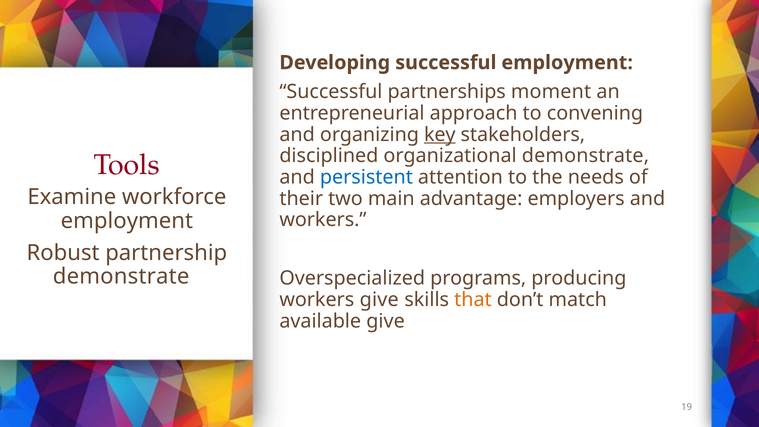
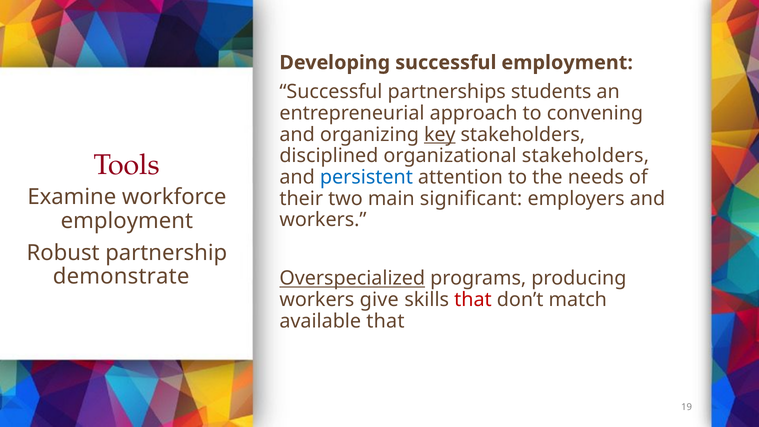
moment: moment -> students
organizational demonstrate: demonstrate -> stakeholders
advantage: advantage -> significant
Overspecialized underline: none -> present
that at (473, 300) colour: orange -> red
available give: give -> that
